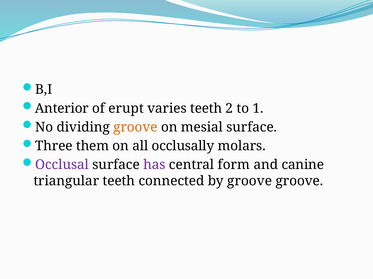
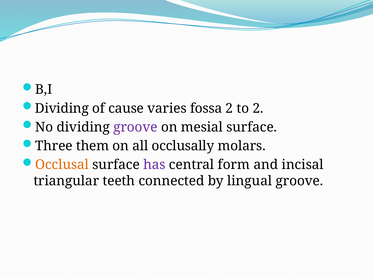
Anterior at (62, 109): Anterior -> Dividing
erupt: erupt -> cause
varies teeth: teeth -> fossa
to 1: 1 -> 2
groove at (135, 127) colour: orange -> purple
Occlusal colour: purple -> orange
canine: canine -> incisal
by groove: groove -> lingual
